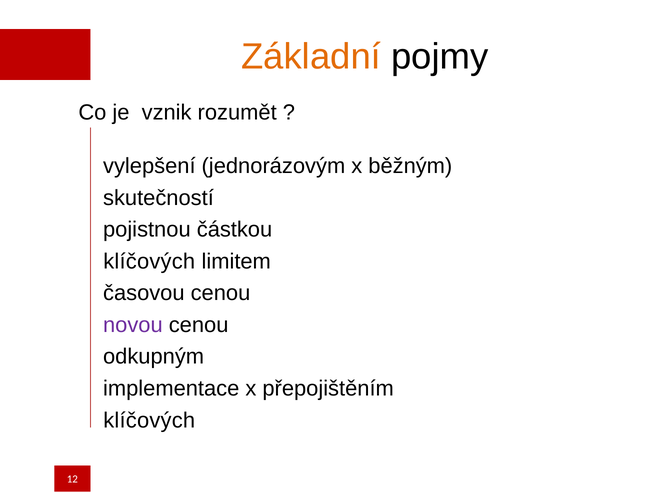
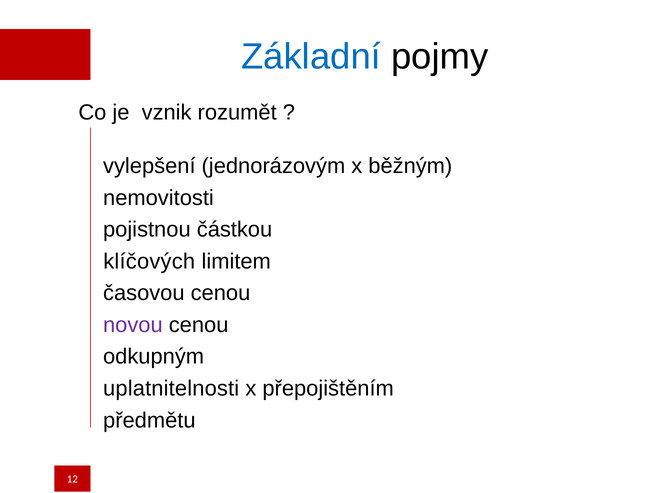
Základní colour: orange -> blue
skutečností: skutečností -> nemovitosti
implementace: implementace -> uplatnitelnosti
klíčových at (149, 420): klíčových -> předmětu
